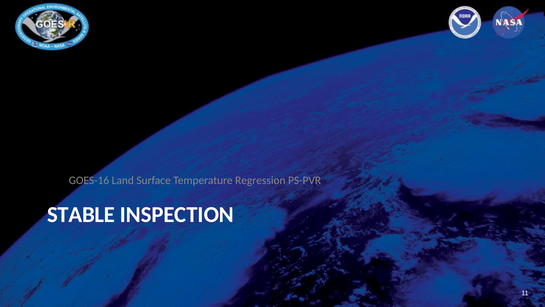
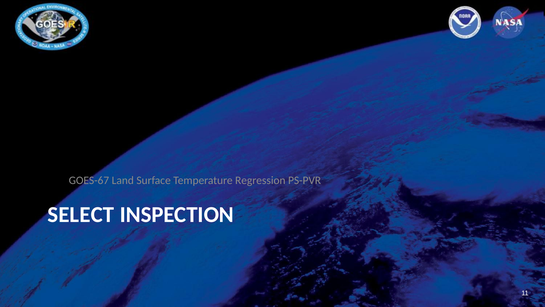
GOES-16: GOES-16 -> GOES-67
STABLE: STABLE -> SELECT
